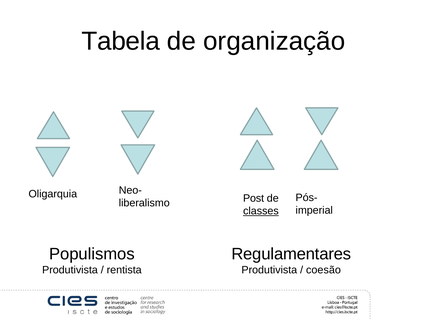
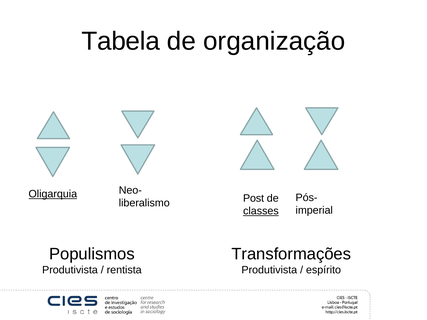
Oligarquia underline: none -> present
Regulamentares: Regulamentares -> Transformações
coesão: coesão -> espírito
